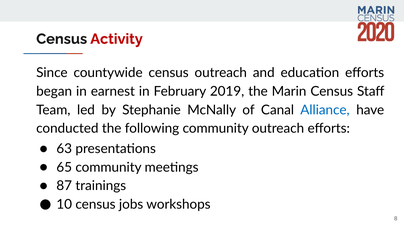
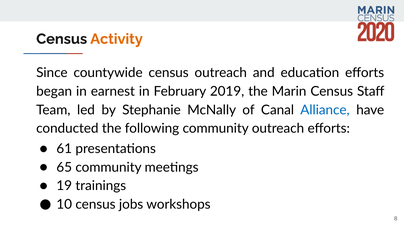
Activity colour: red -> orange
63: 63 -> 61
87: 87 -> 19
